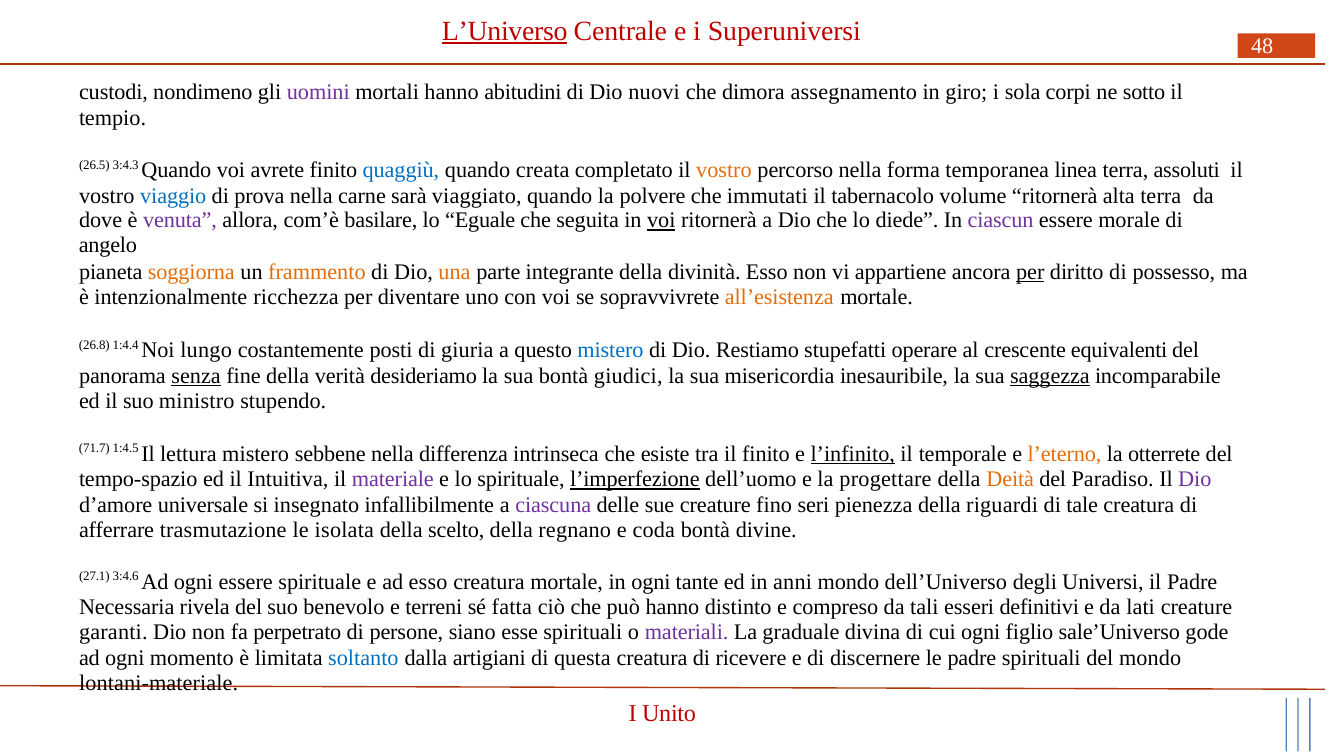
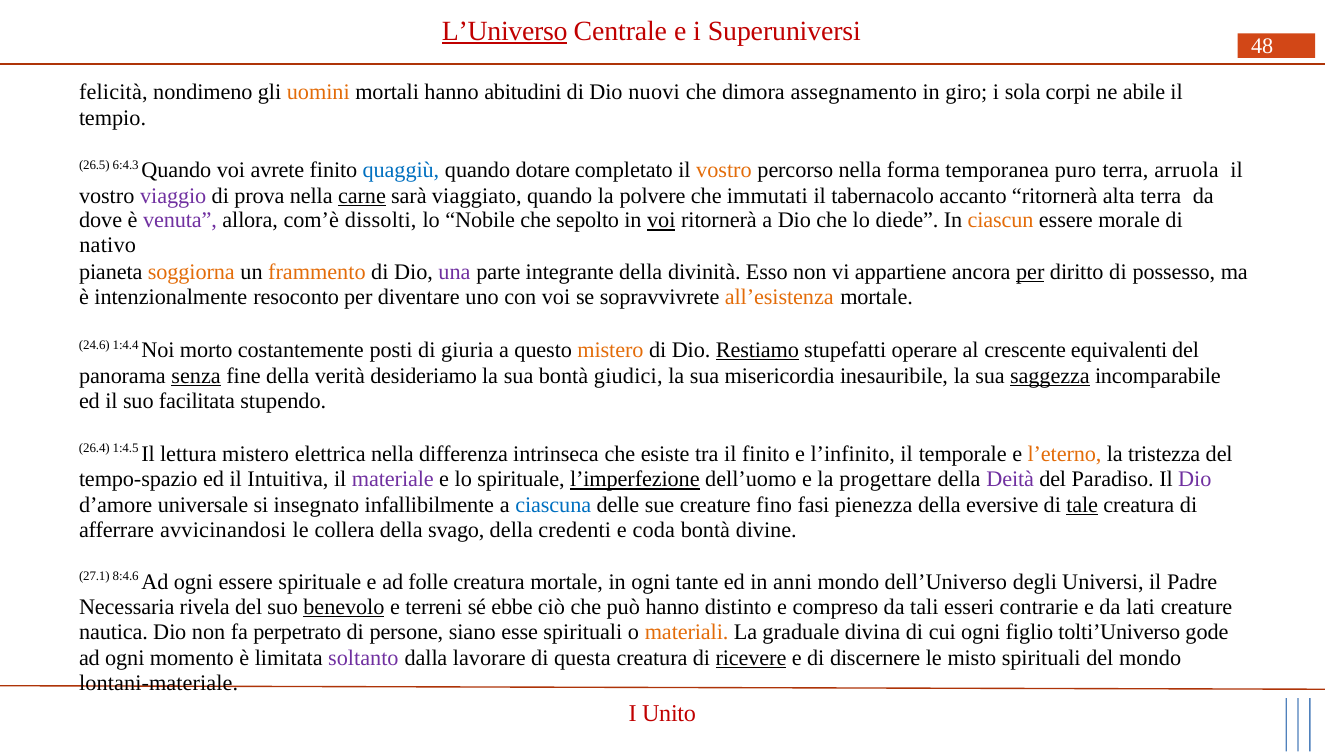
custodi: custodi -> felicità
uomini colour: purple -> orange
sotto: sotto -> abile
3:4.3: 3:4.3 -> 6:4.3
creata: creata -> dotare
linea: linea -> puro
assoluti: assoluti -> arruola
viaggio colour: blue -> purple
carne underline: none -> present
volume: volume -> accanto
basilare: basilare -> dissolti
Eguale: Eguale -> Nobile
seguita: seguita -> sepolto
ciascun colour: purple -> orange
angelo: angelo -> nativo
una colour: orange -> purple
ricchezza: ricchezza -> resoconto
26.8: 26.8 -> 24.6
lungo: lungo -> morto
mistero at (610, 350) colour: blue -> orange
Restiamo underline: none -> present
ministro: ministro -> facilitata
71.7: 71.7 -> 26.4
sebbene: sebbene -> elettrica
l’infinito underline: present -> none
otterrete: otterrete -> tristezza
Deità colour: orange -> purple
ciascuna colour: purple -> blue
seri: seri -> fasi
riguardi: riguardi -> eversive
tale underline: none -> present
trasmutazione: trasmutazione -> avvicinandosi
isolata: isolata -> collera
scelto: scelto -> svago
regnano: regnano -> credenti
3:4.6: 3:4.6 -> 8:4.6
ad esso: esso -> folle
benevolo underline: none -> present
fatta: fatta -> ebbe
definitivi: definitivi -> contrarie
garanti: garanti -> nautica
materiali colour: purple -> orange
sale’Universo: sale’Universo -> tolti’Universo
soltanto colour: blue -> purple
artigiani: artigiani -> lavorare
ricevere underline: none -> present
le padre: padre -> misto
